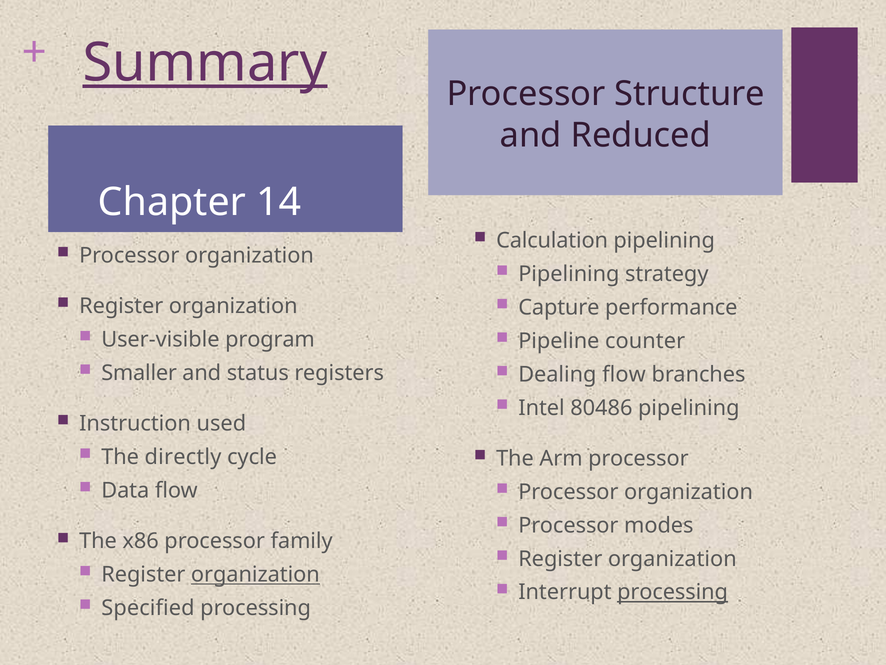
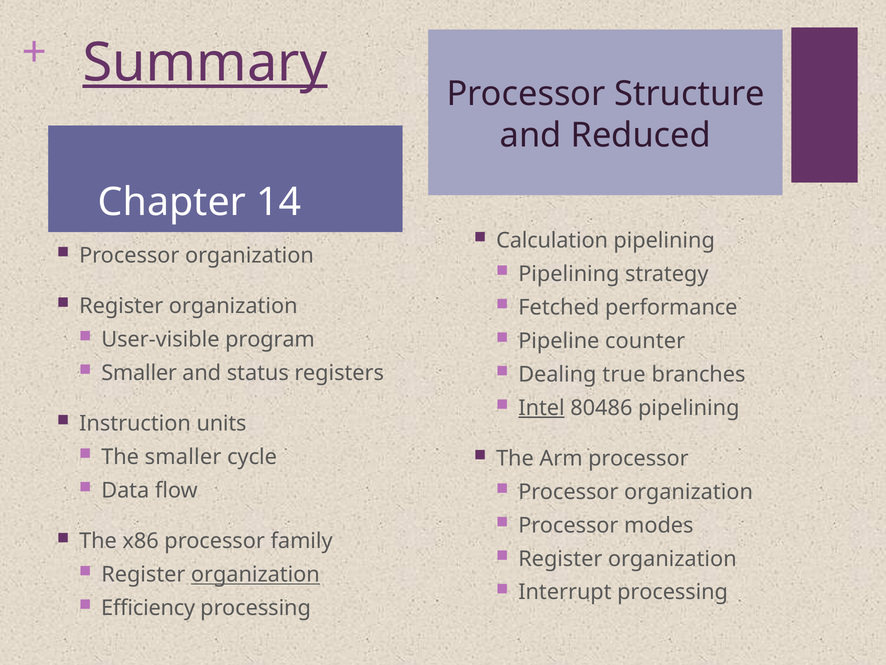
Capture: Capture -> Fetched
Dealing flow: flow -> true
Intel underline: none -> present
used: used -> units
The directly: directly -> smaller
processing at (673, 592) underline: present -> none
Specified: Specified -> Efficiency
